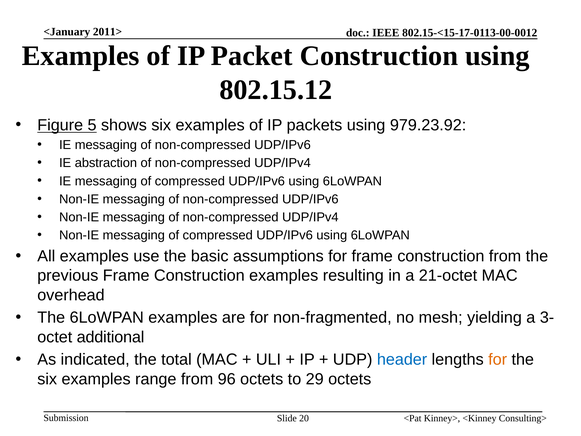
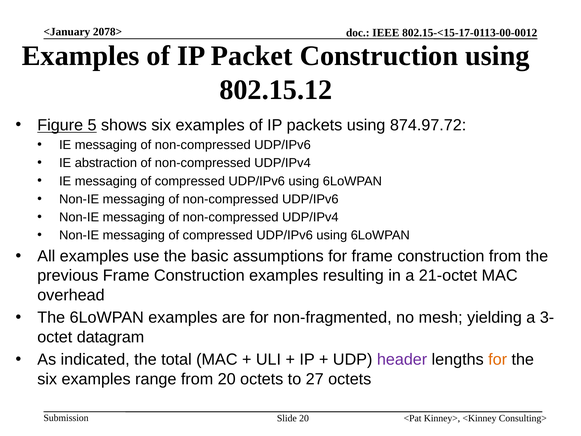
2011>: 2011> -> 2078>
979.23.92: 979.23.92 -> 874.97.72
additional: additional -> datagram
header colour: blue -> purple
from 96: 96 -> 20
29: 29 -> 27
